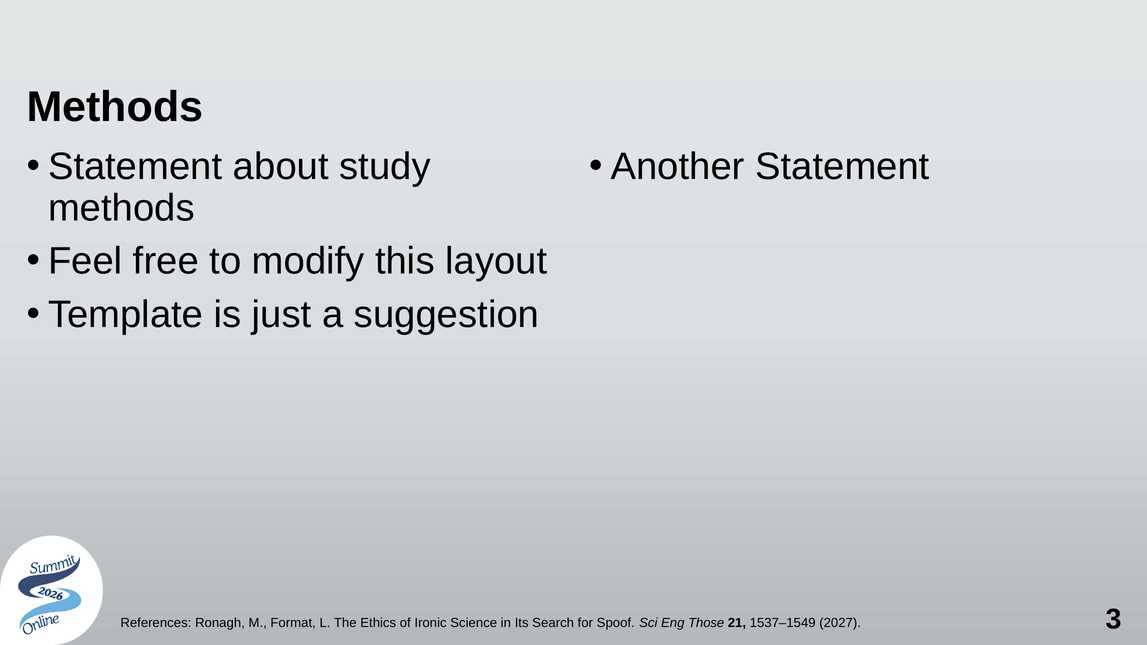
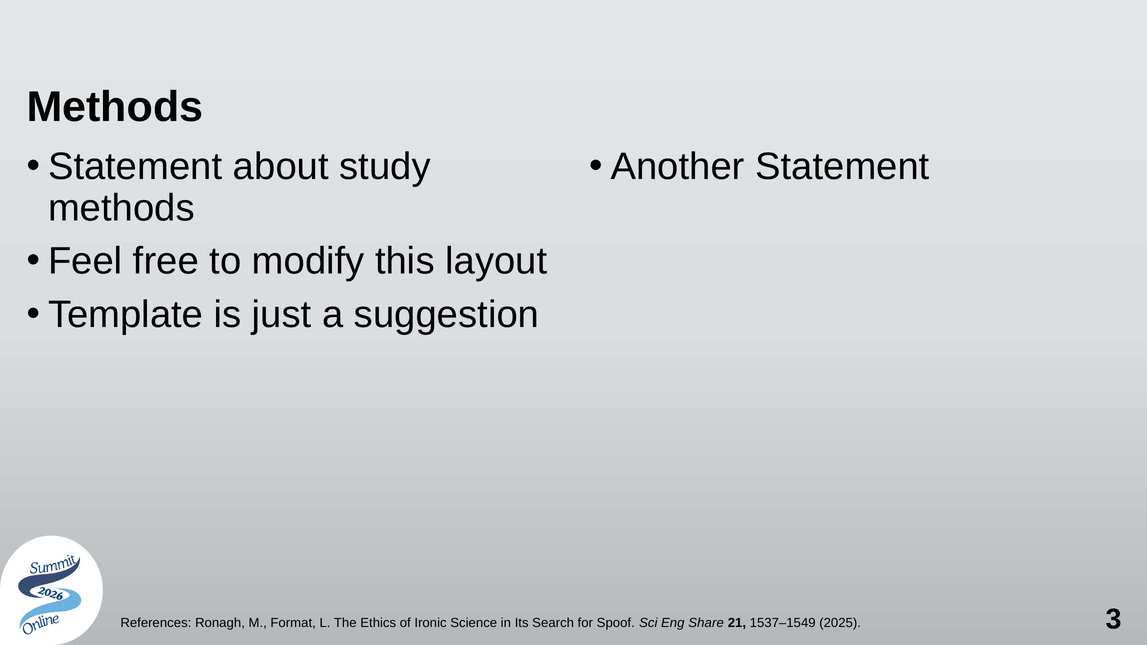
Those: Those -> Share
2027: 2027 -> 2025
